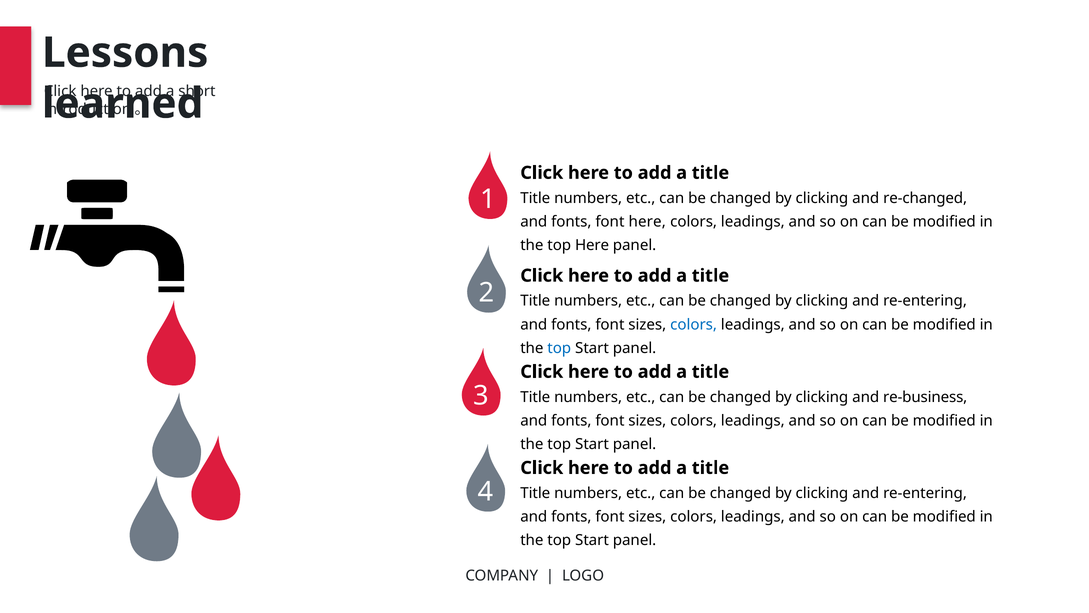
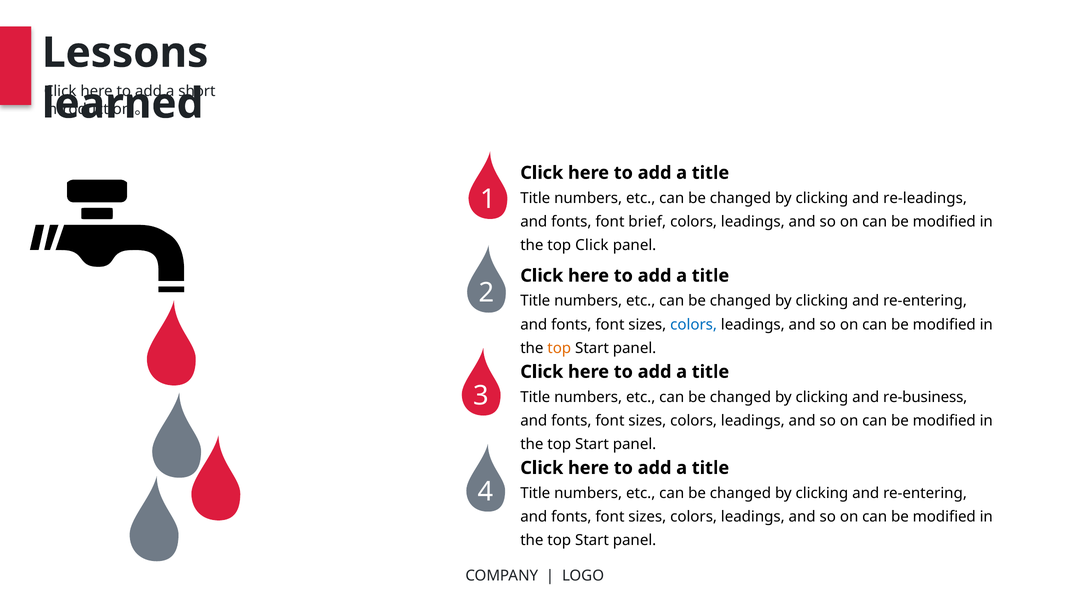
re-changed: re-changed -> re-leadings
font here: here -> brief
top Here: Here -> Click
top at (559, 348) colour: blue -> orange
